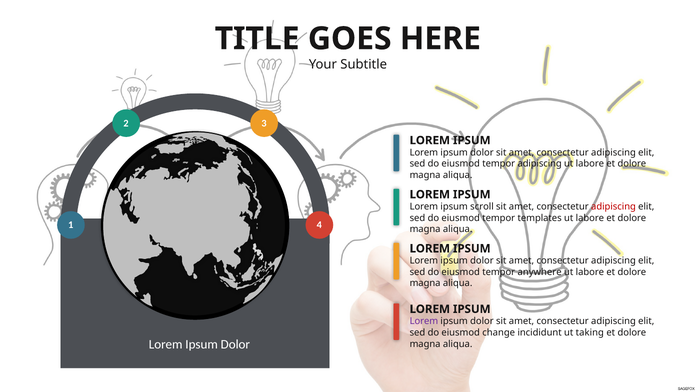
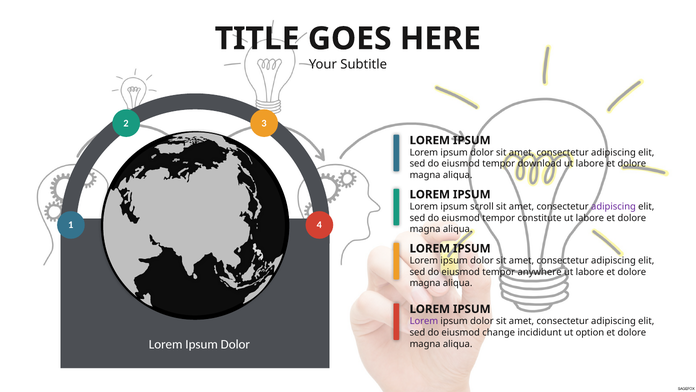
tempor adipiscing: adipiscing -> download
adipiscing at (613, 206) colour: red -> purple
templates: templates -> constitute
taking: taking -> option
